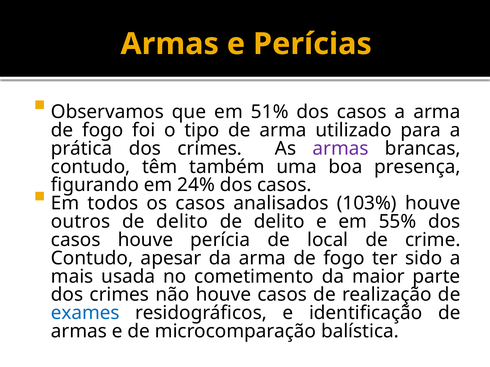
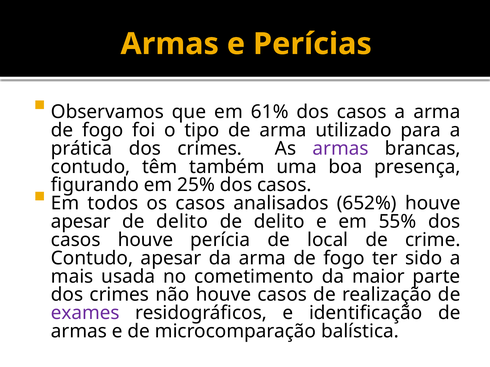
51%: 51% -> 61%
24%: 24% -> 25%
103%: 103% -> 652%
outros at (81, 222): outros -> apesar
exames colour: blue -> purple
